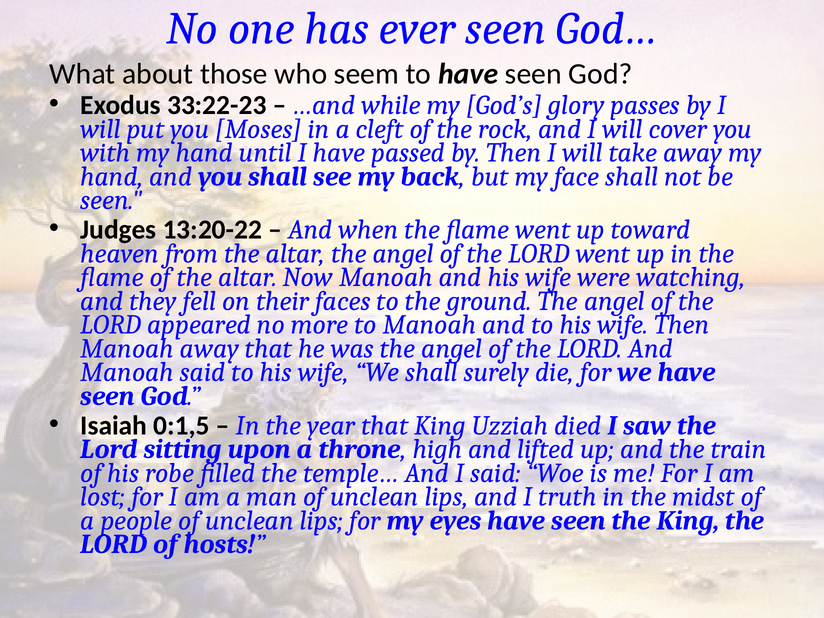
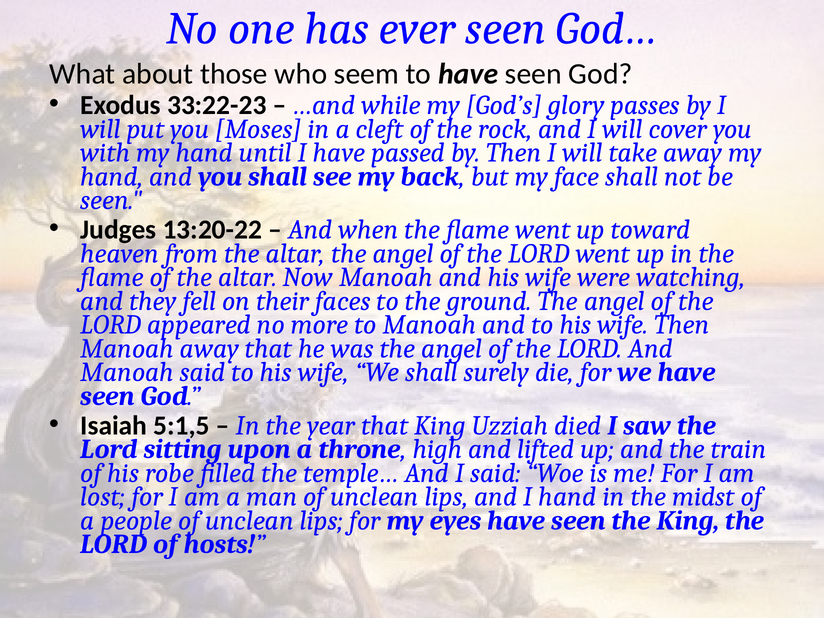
0:1,5: 0:1,5 -> 5:1,5
I truth: truth -> hand
